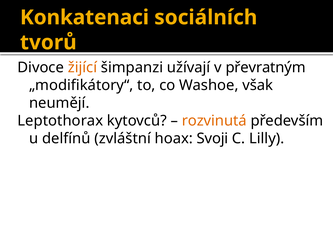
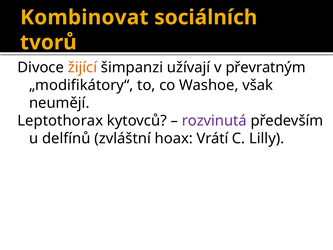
Konkatenaci: Konkatenaci -> Kombinovat
rozvinutá colour: orange -> purple
Svoji: Svoji -> Vrátí
